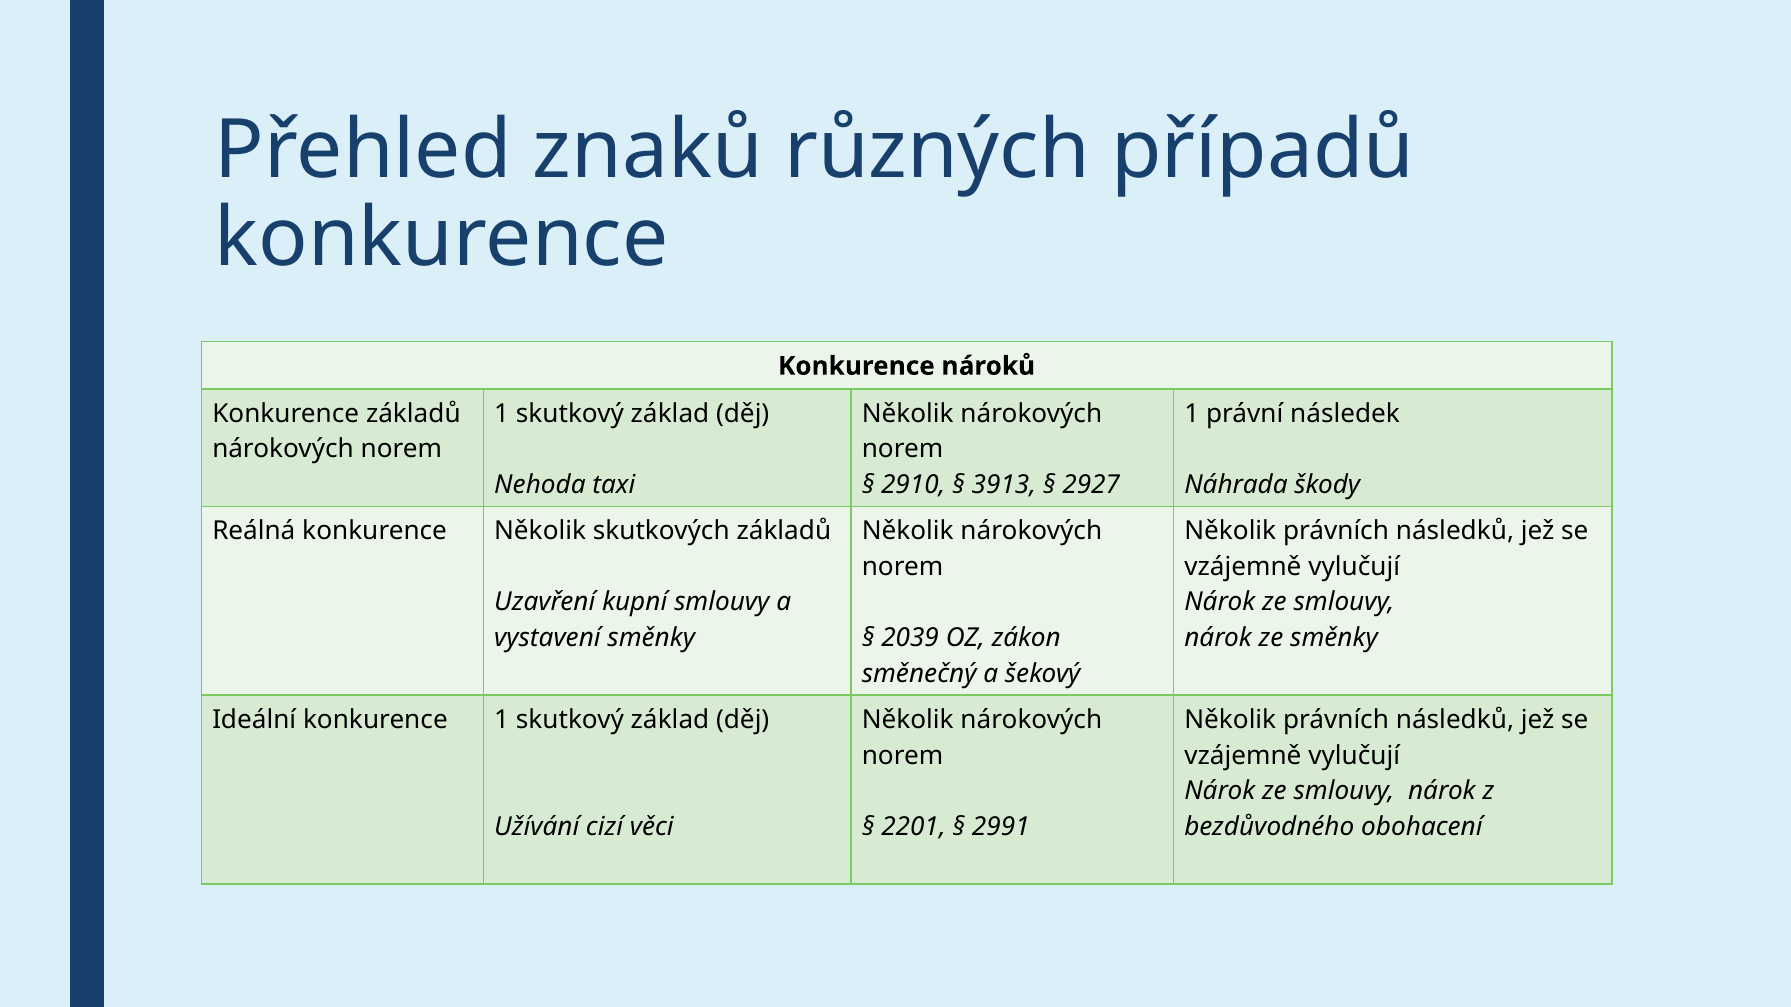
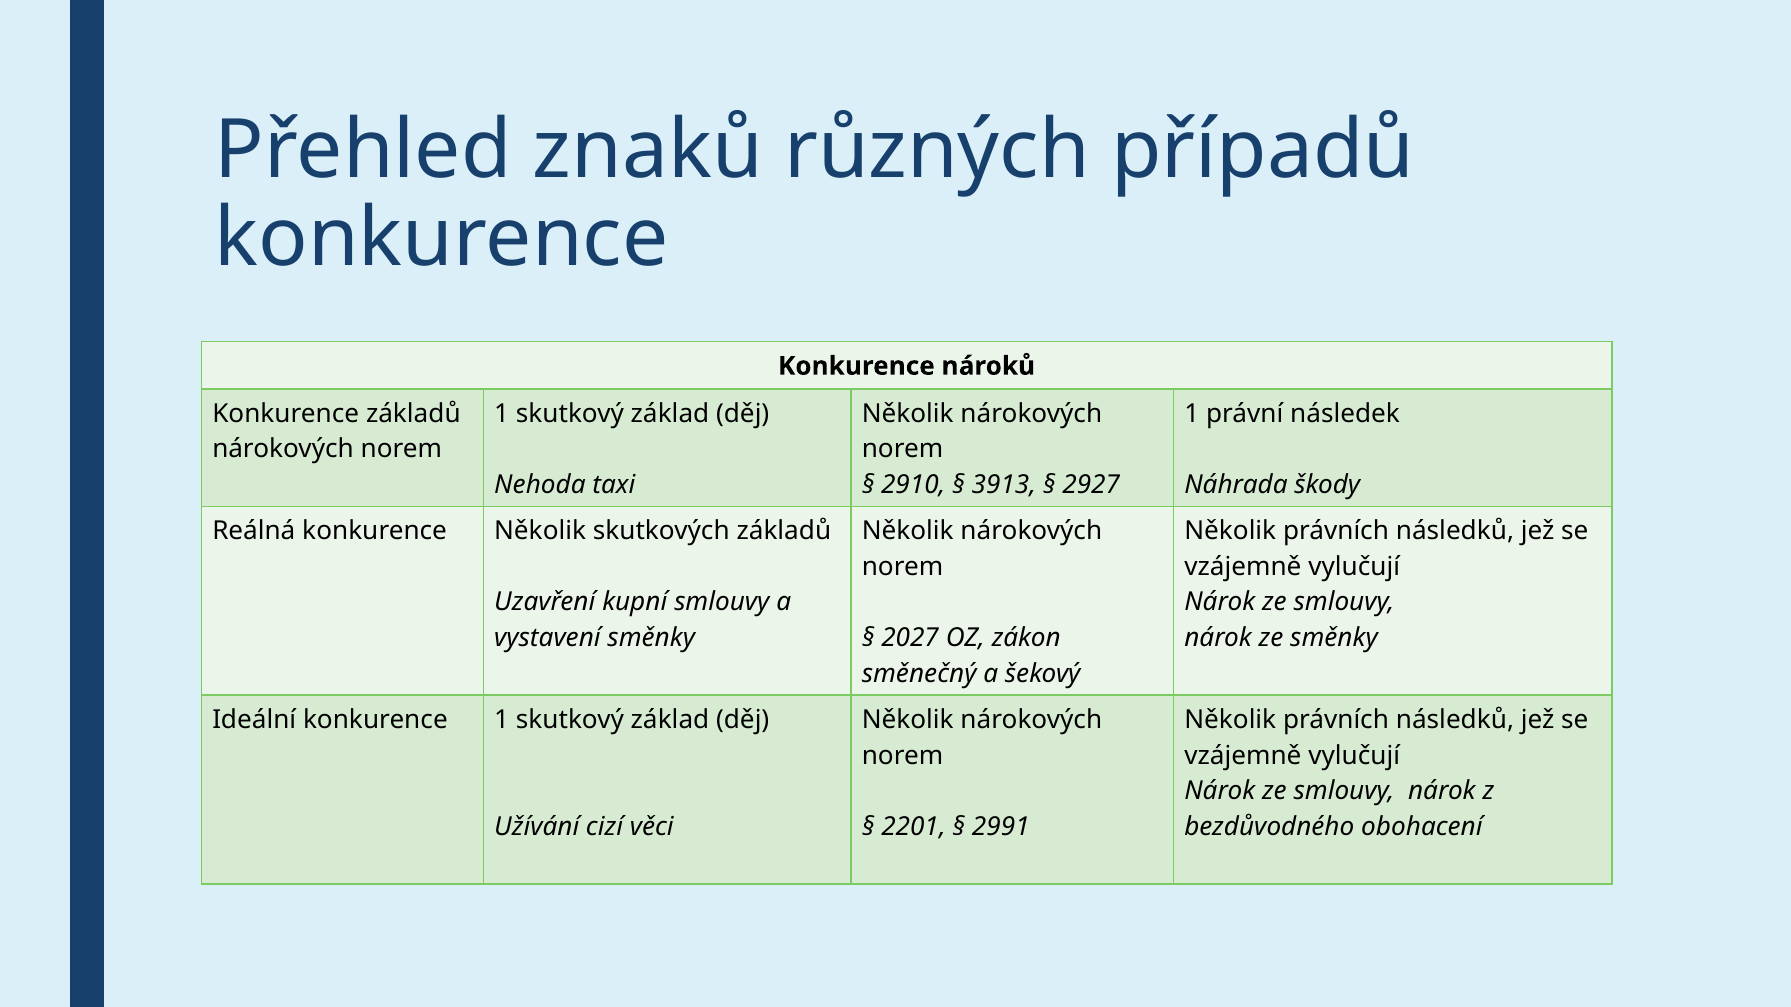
2039: 2039 -> 2027
